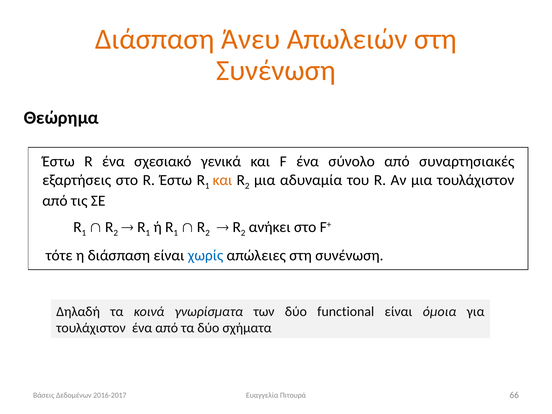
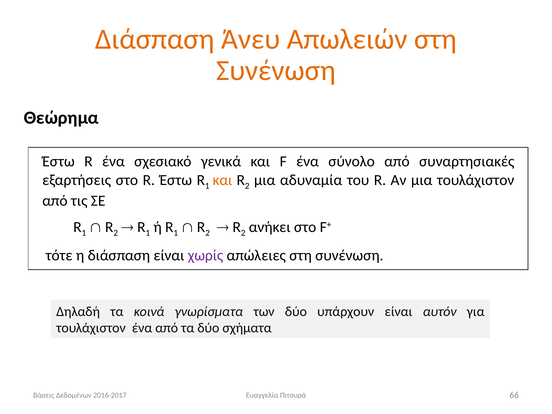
χωρίς colour: blue -> purple
functional: functional -> υπάρχουν
όμοια: όμοια -> αυτόν
